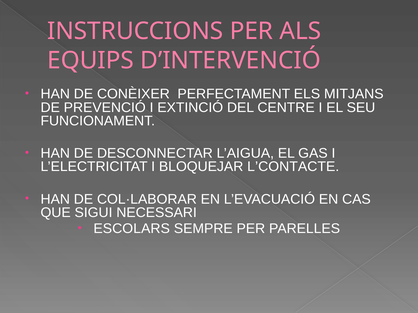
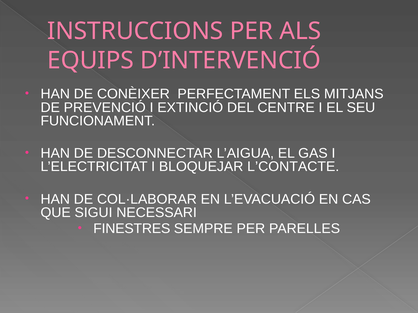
ESCOLARS: ESCOLARS -> FINESTRES
